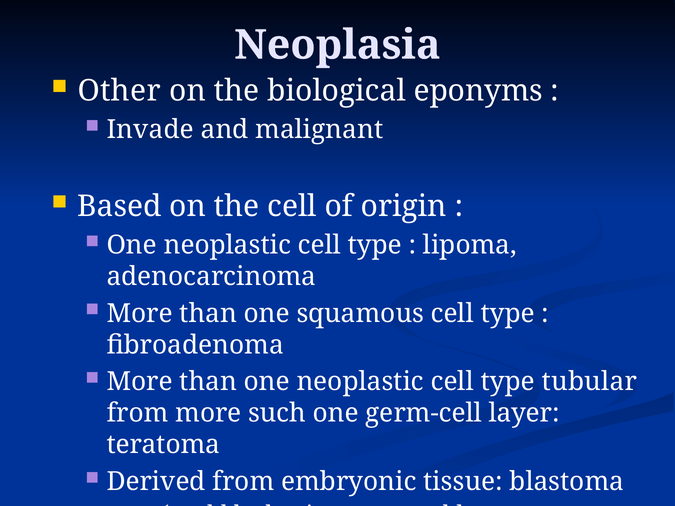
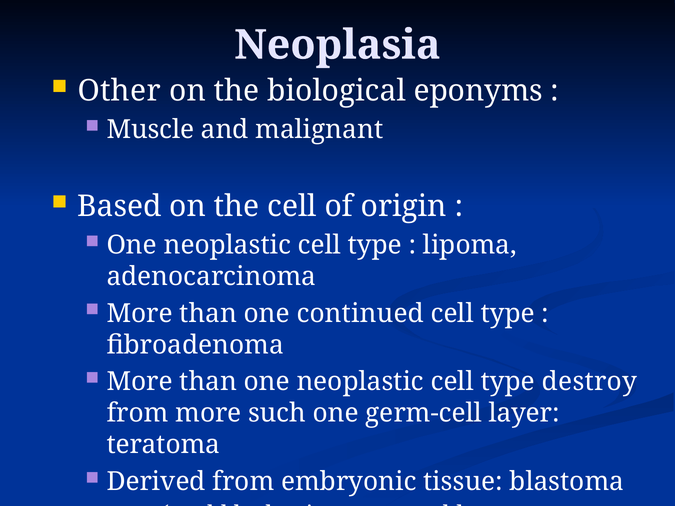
Invade: Invade -> Muscle
squamous: squamous -> continued
tubular: tubular -> destroy
